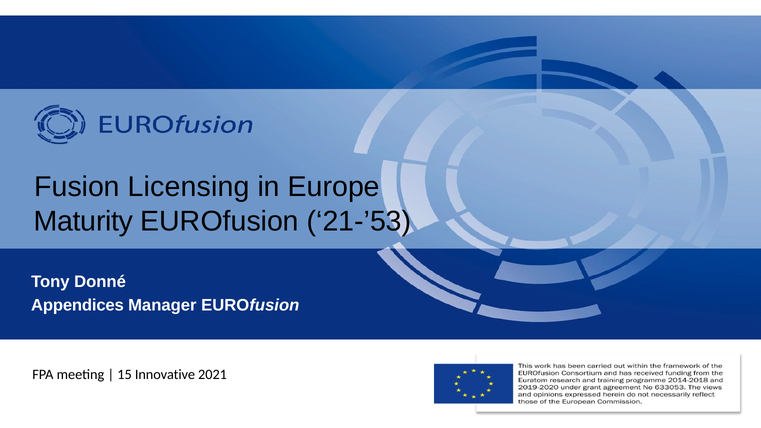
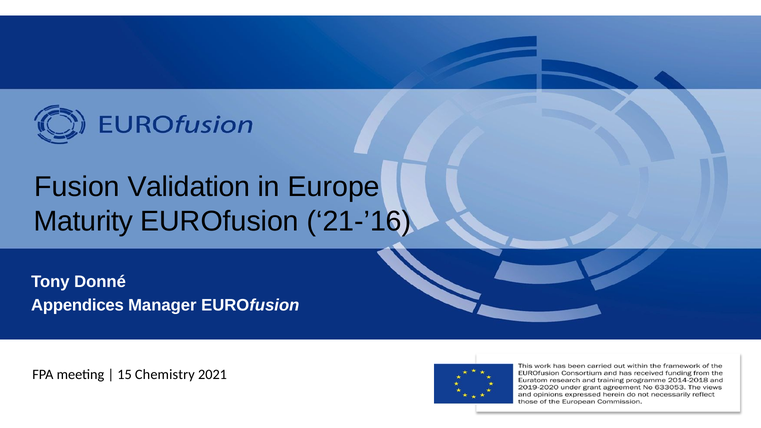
Licensing: Licensing -> Validation
21-’53: 21-’53 -> 21-’16
Innovative: Innovative -> Chemistry
